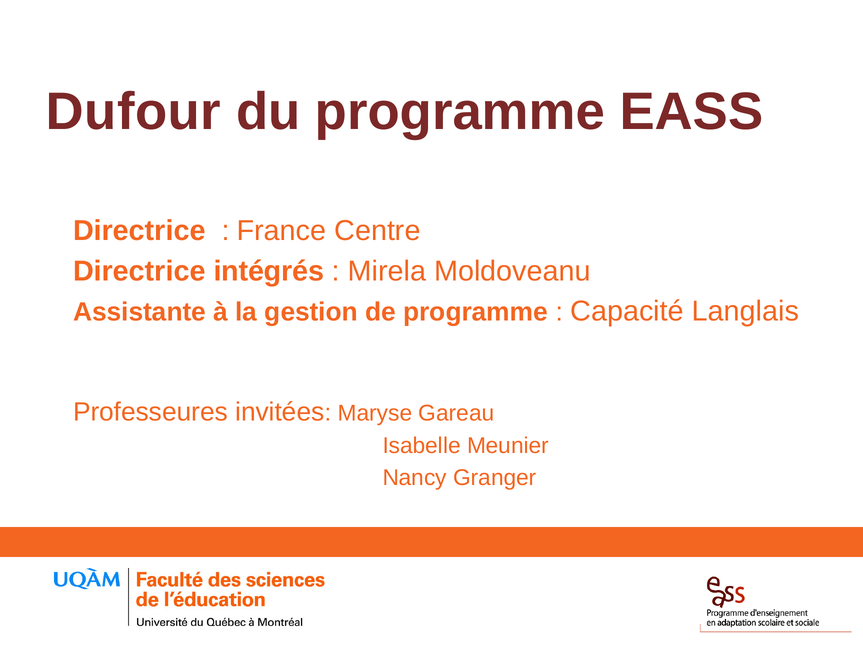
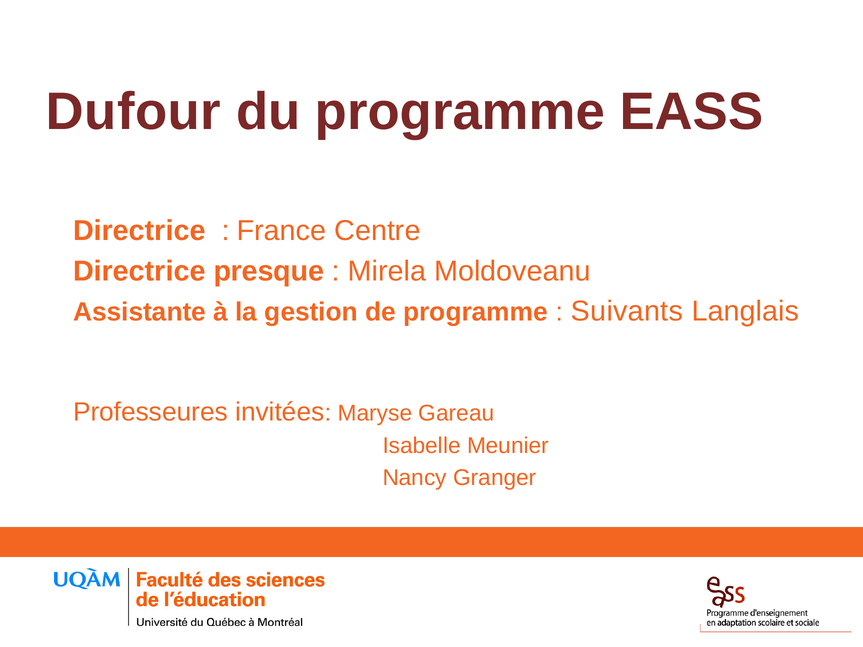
intégrés: intégrés -> presque
Capacité: Capacité -> Suivants
